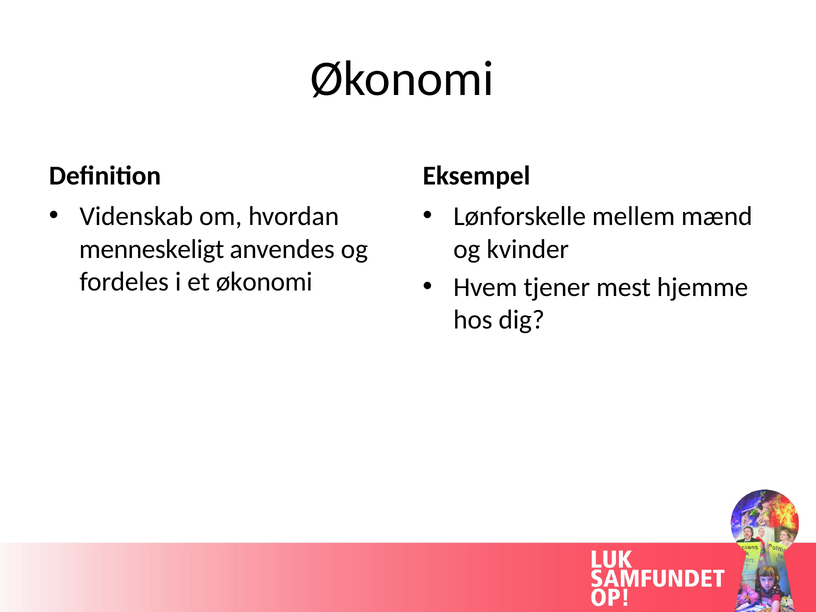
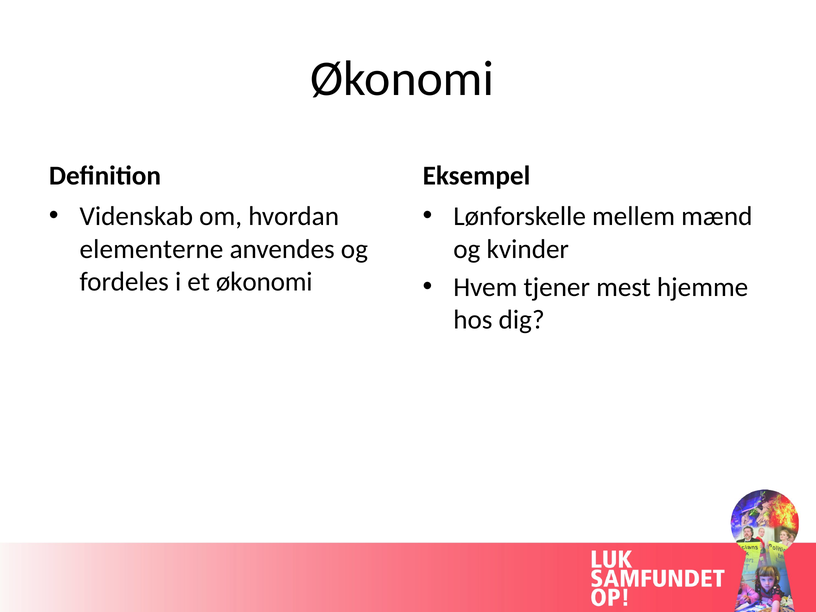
menneskeligt: menneskeligt -> elementerne
